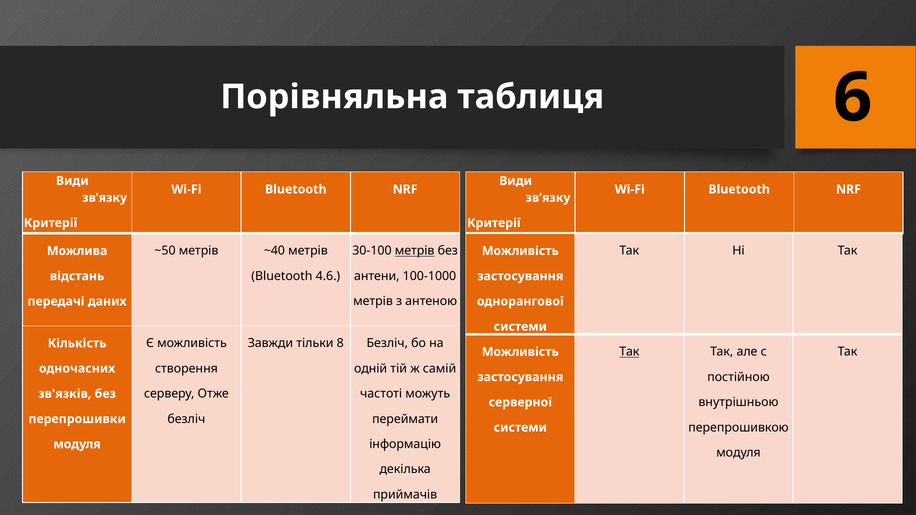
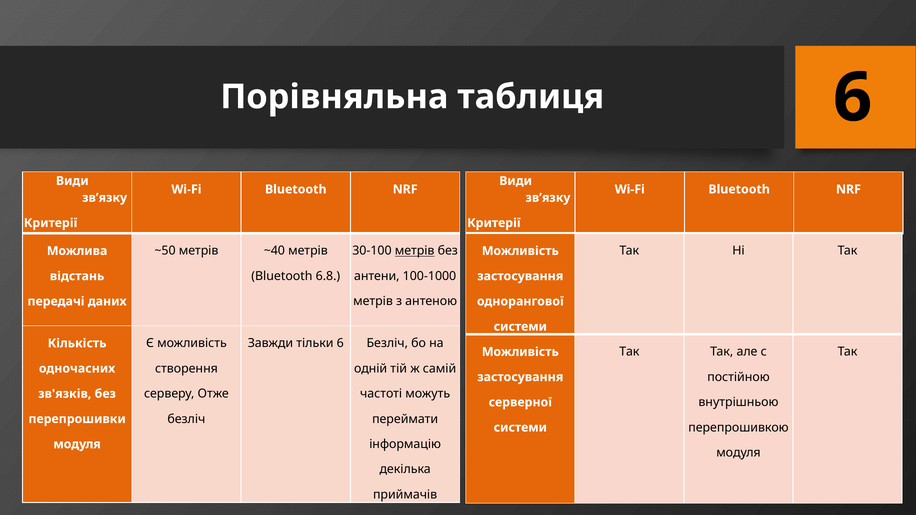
4.6: 4.6 -> 6.8
тільки 8: 8 -> 6
Так at (629, 352) underline: present -> none
